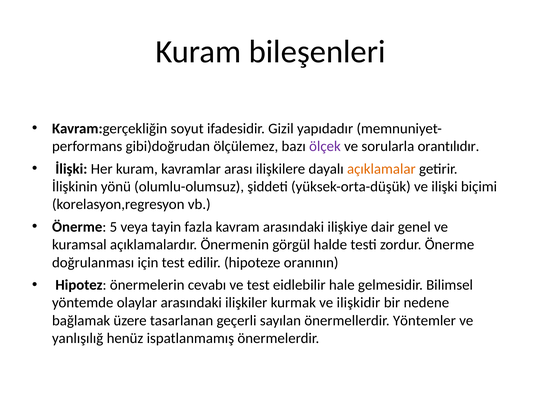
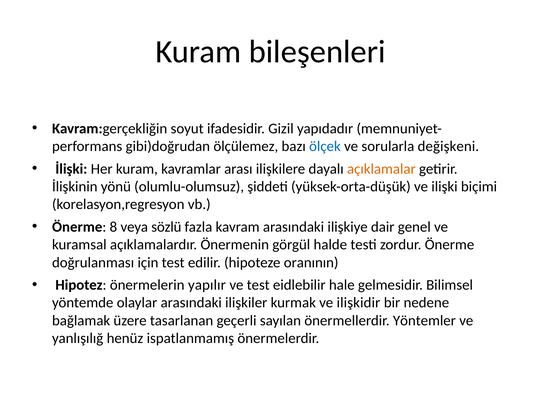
ölçek colour: purple -> blue
orantılıdır: orantılıdır -> değişkeni
5: 5 -> 8
tayin: tayin -> sözlü
cevabı: cevabı -> yapılır
